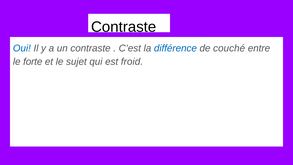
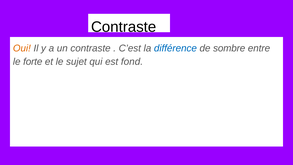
Oui colour: blue -> orange
couché: couché -> sombre
froid: froid -> fond
